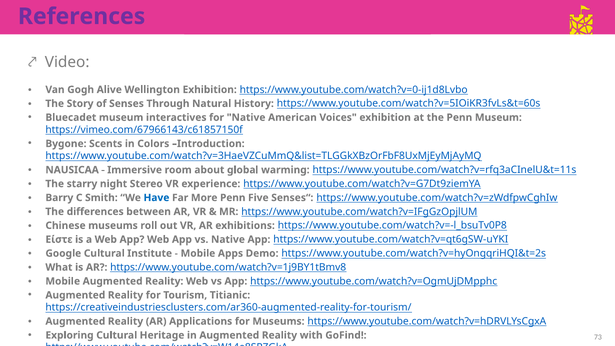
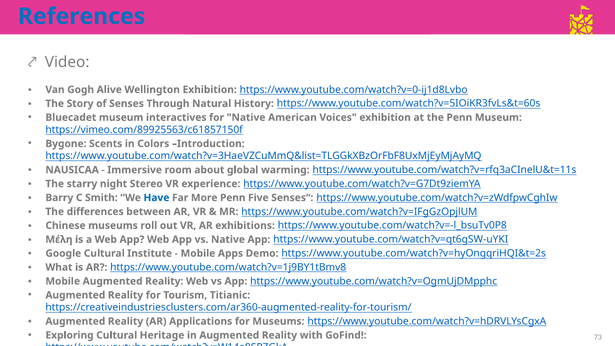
References colour: purple -> blue
https://vimeo.com/67966143/c61857150f: https://vimeo.com/67966143/c61857150f -> https://vimeo.com/89925563/c61857150f
Είστε: Είστε -> Μέλη
